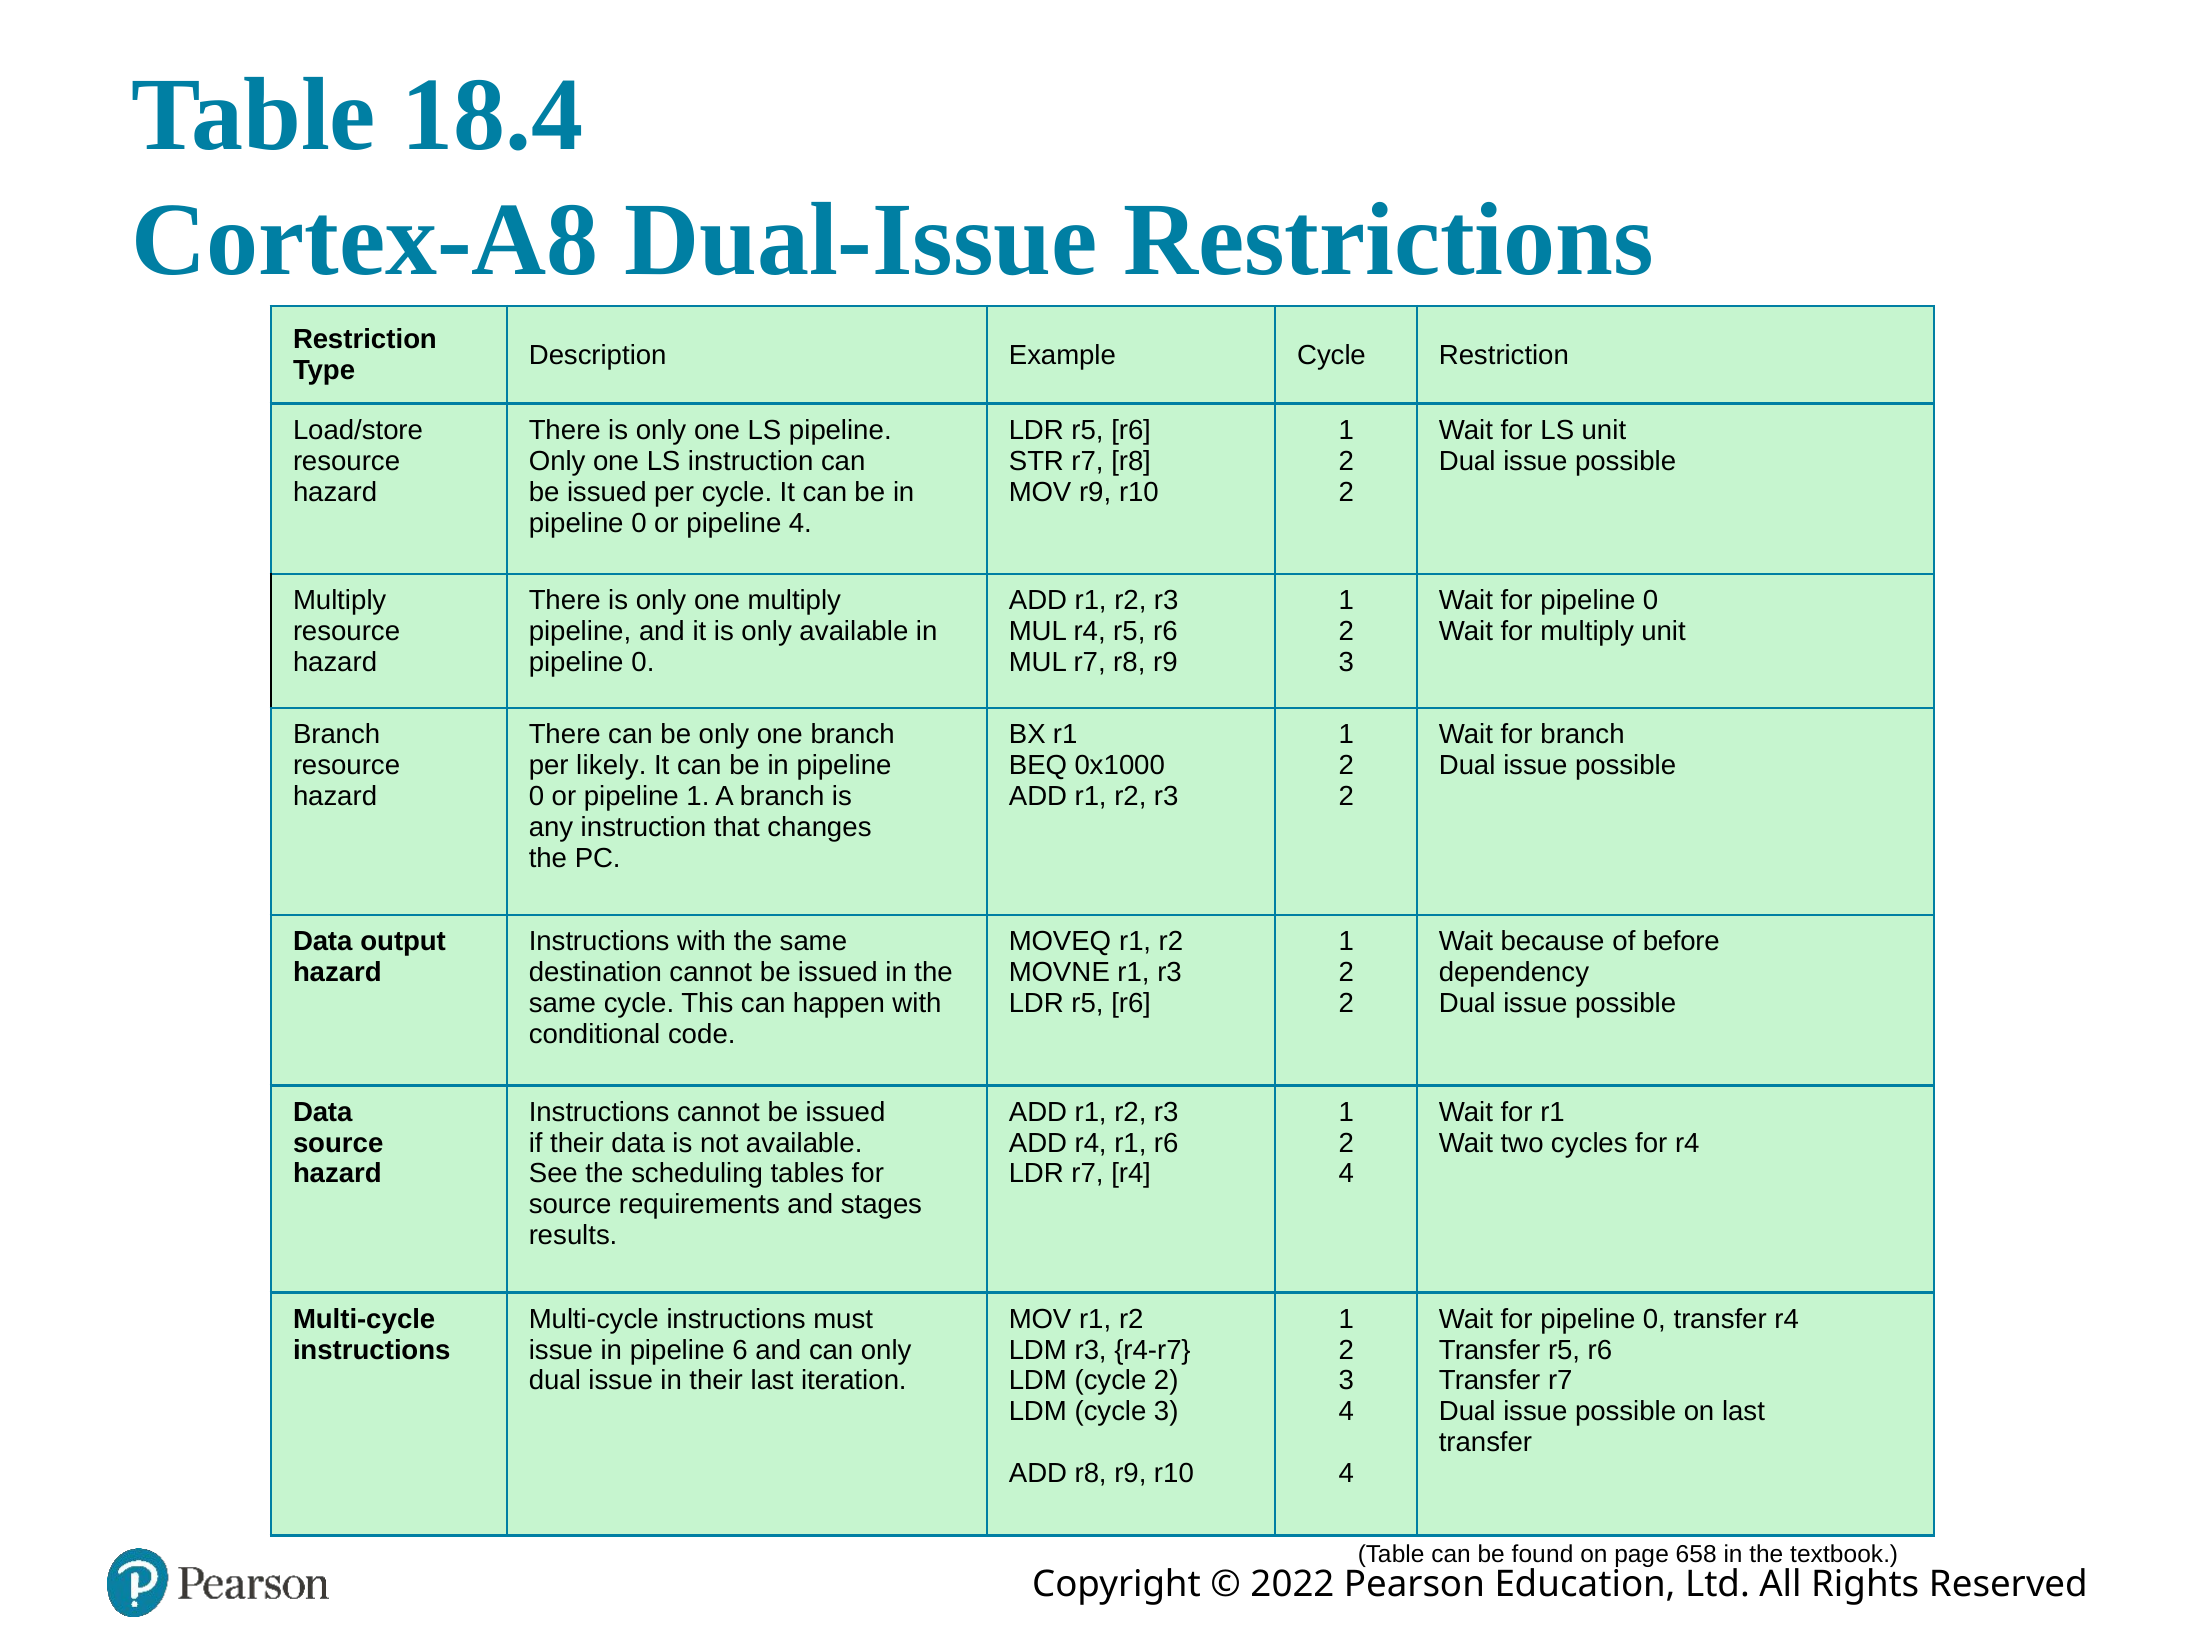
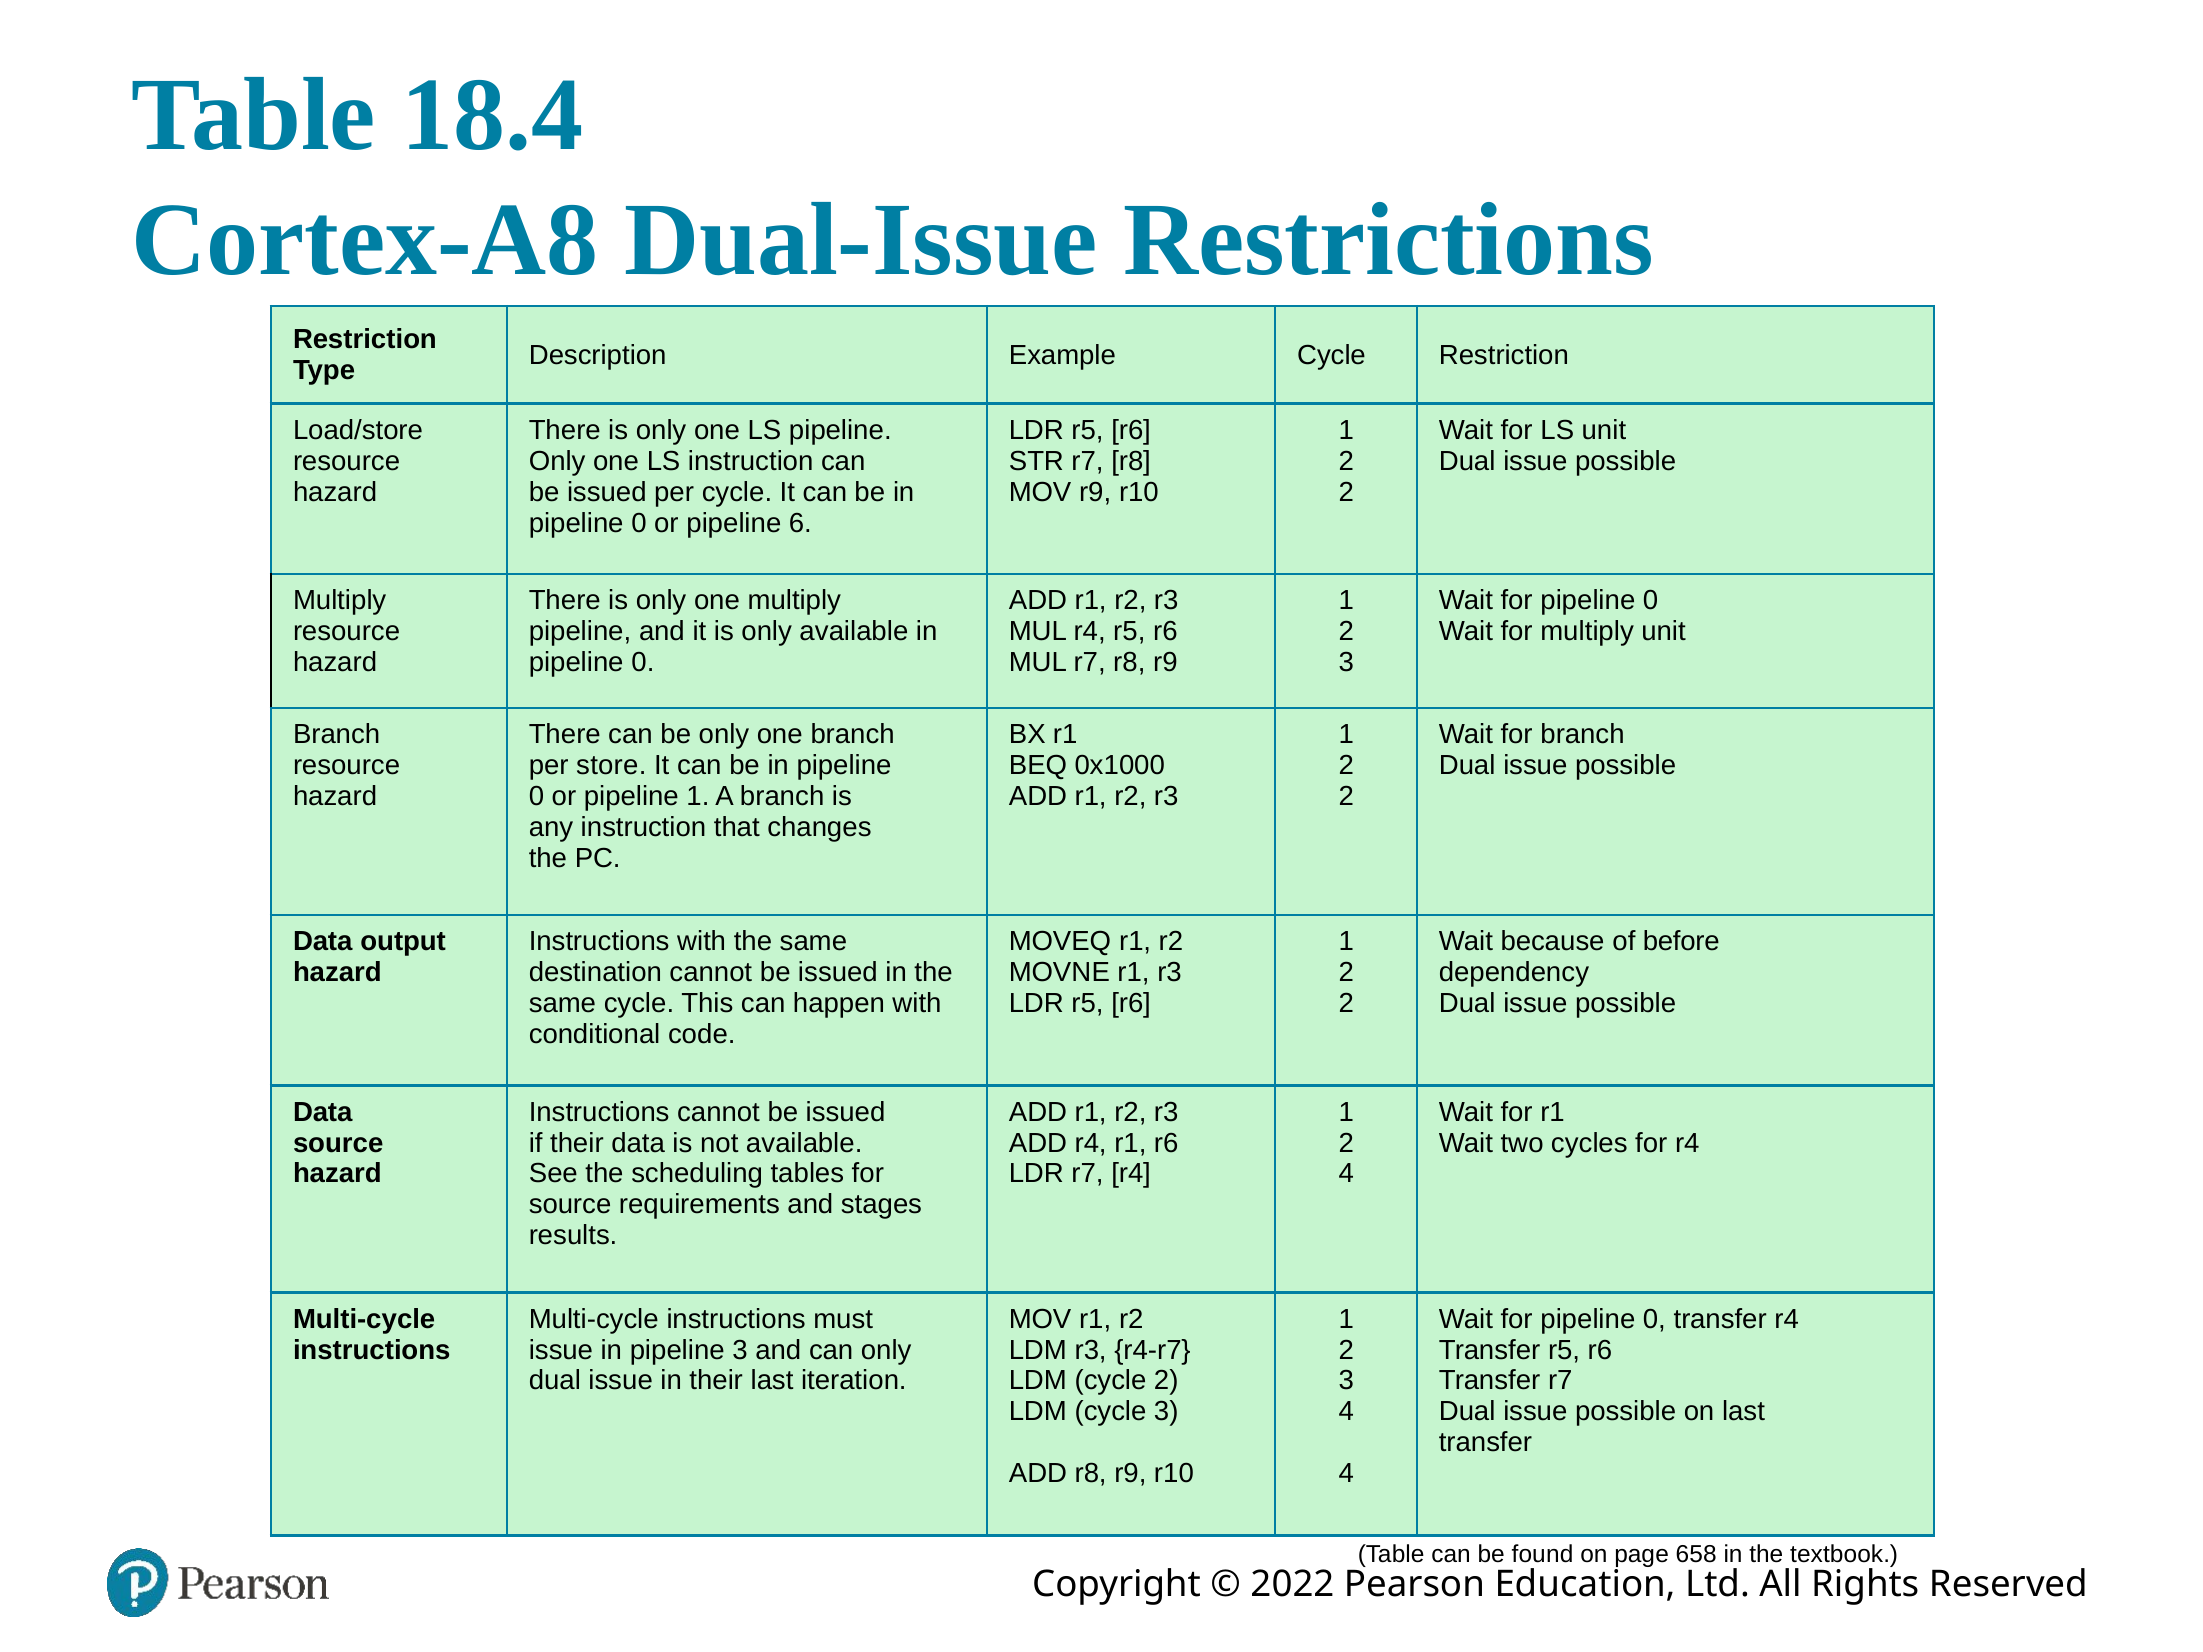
pipeline 4: 4 -> 6
likely: likely -> store
pipeline 6: 6 -> 3
